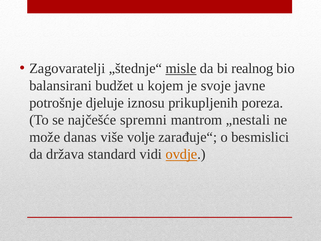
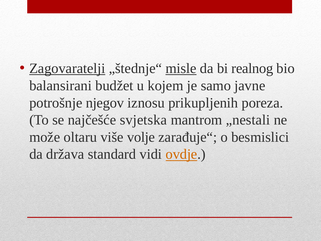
Zagovaratelji underline: none -> present
svoje: svoje -> samo
djeluje: djeluje -> njegov
spremni: spremni -> svjetska
danas: danas -> oltaru
